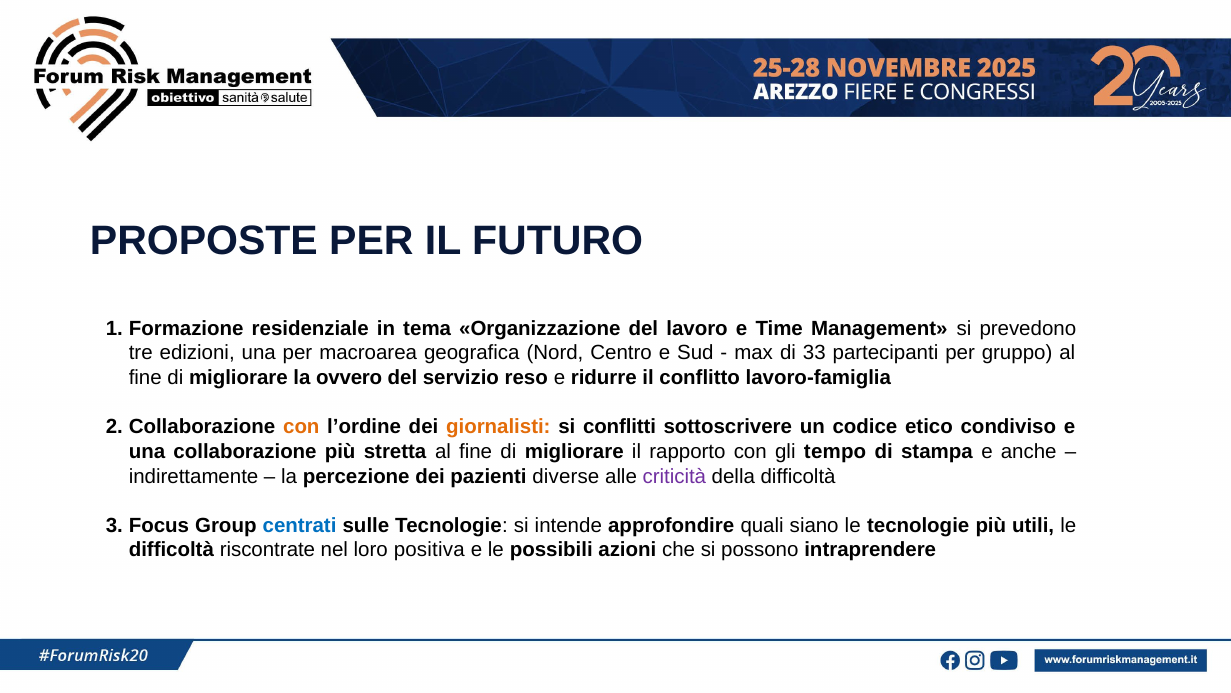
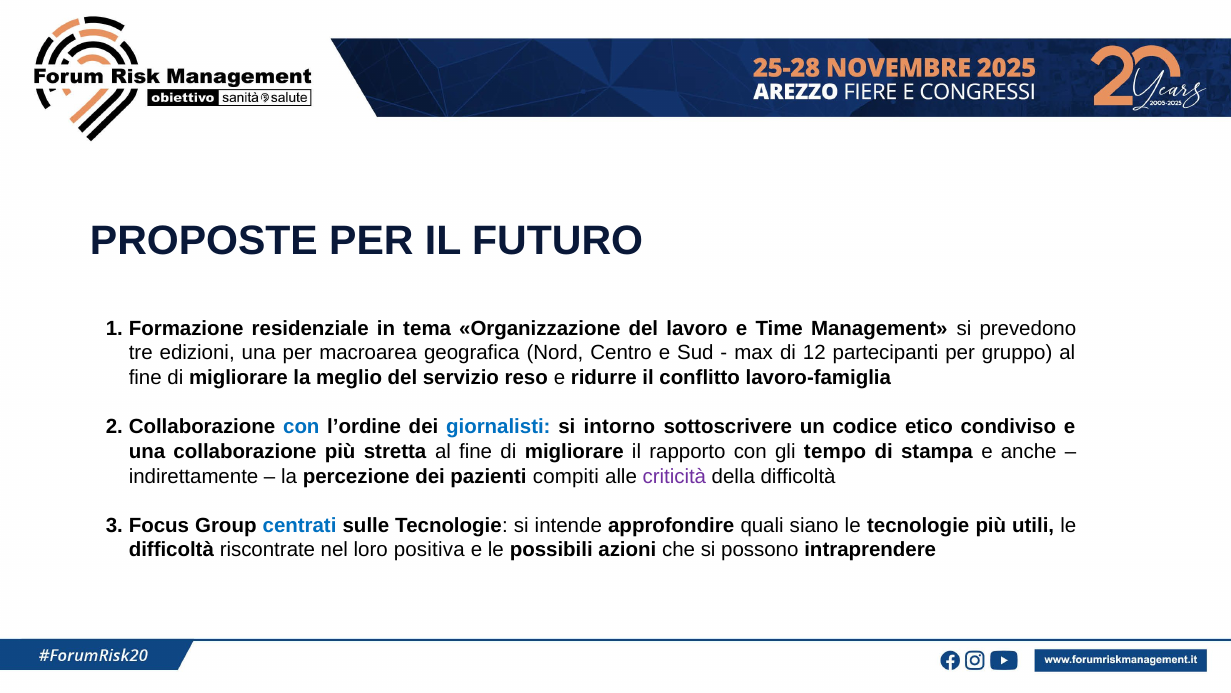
33: 33 -> 12
ovvero: ovvero -> meglio
con at (301, 427) colour: orange -> blue
giornalisti colour: orange -> blue
conflitti: conflitti -> intorno
diverse: diverse -> compiti
